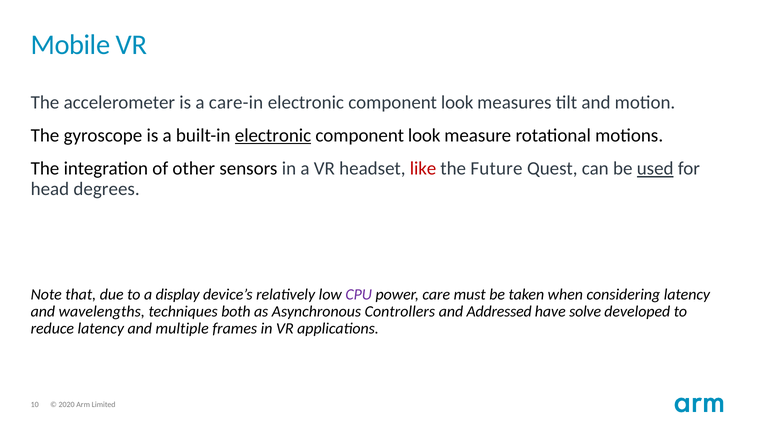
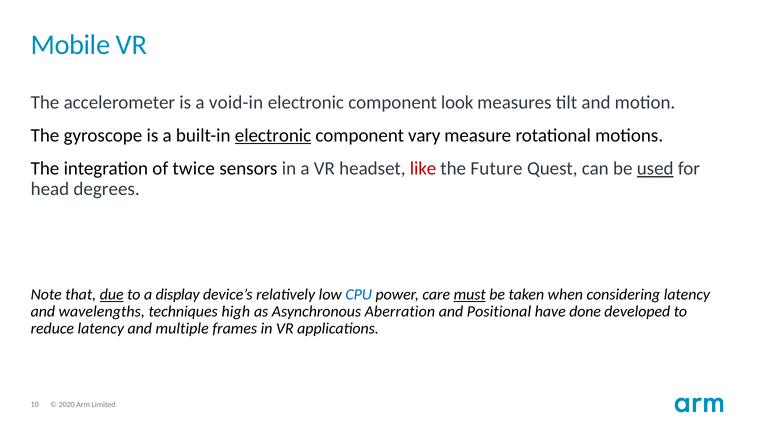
care-in: care-in -> void-in
look at (424, 136): look -> vary
other: other -> twice
due underline: none -> present
CPU colour: purple -> blue
must underline: none -> present
both: both -> high
Controllers: Controllers -> Aberration
Addressed: Addressed -> Positional
solve: solve -> done
